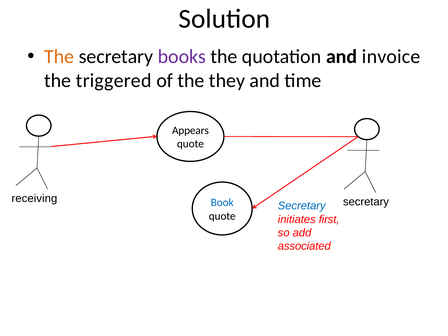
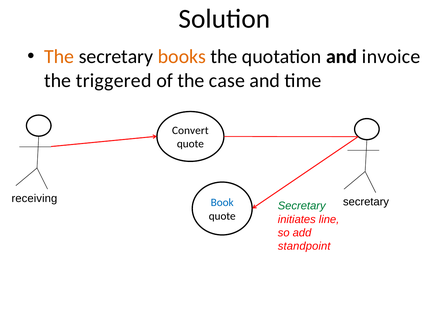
books colour: purple -> orange
they: they -> case
Appears: Appears -> Convert
Secretary at (302, 206) colour: blue -> green
first: first -> line
associated: associated -> standpoint
